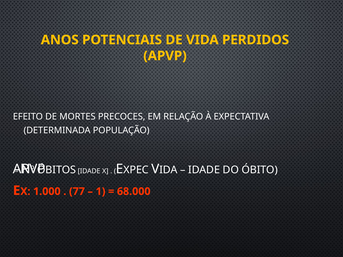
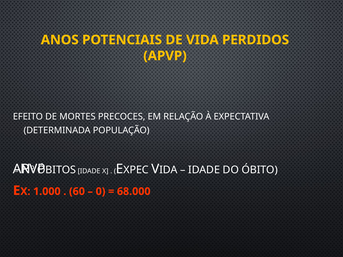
77: 77 -> 60
1: 1 -> 0
